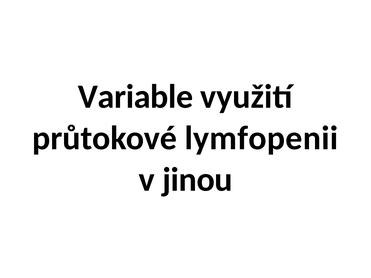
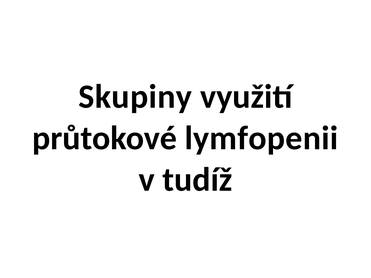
Variable: Variable -> Skupiny
jinou: jinou -> tudíž
